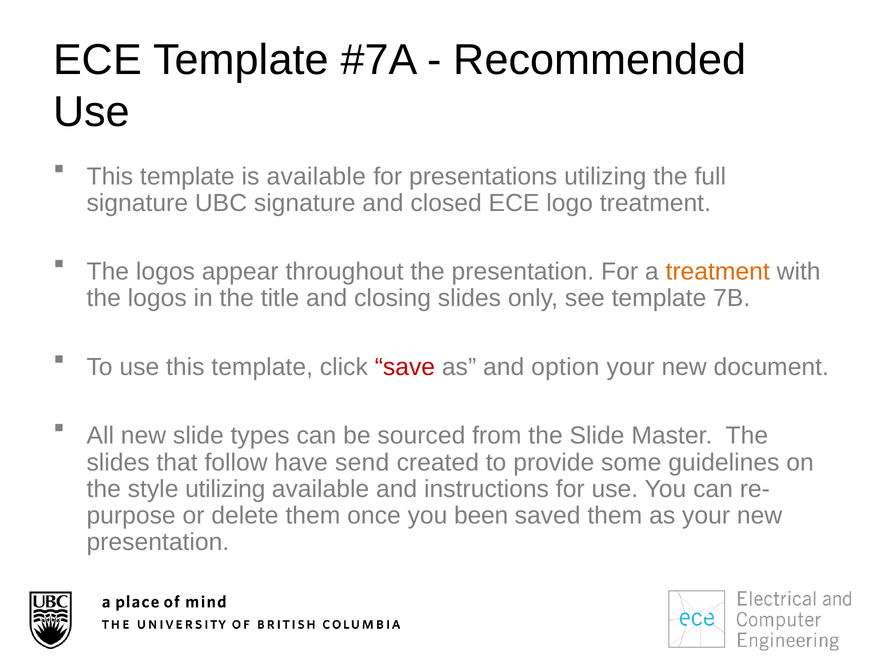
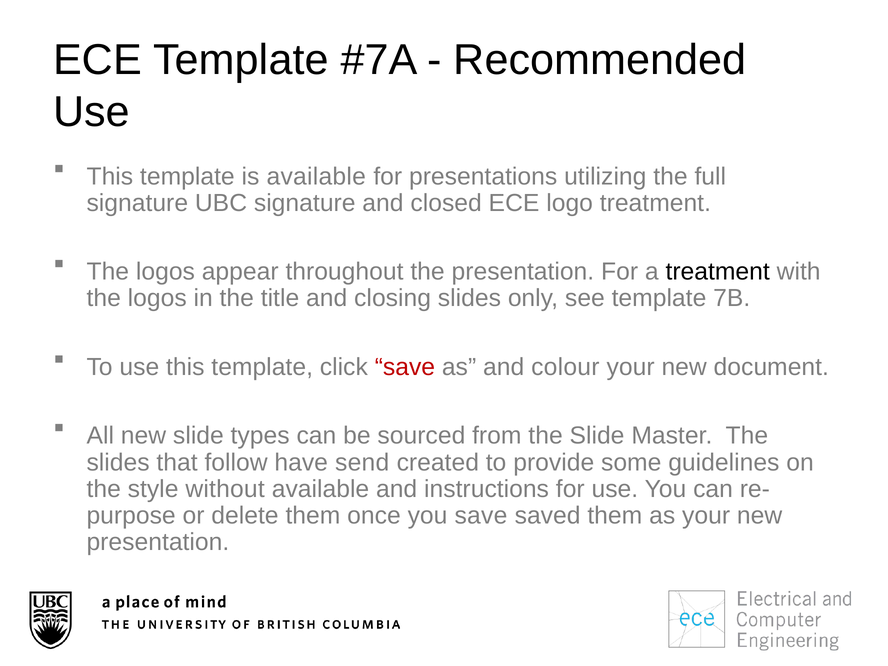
treatment at (718, 272) colour: orange -> black
option: option -> colour
style utilizing: utilizing -> without
you been: been -> save
